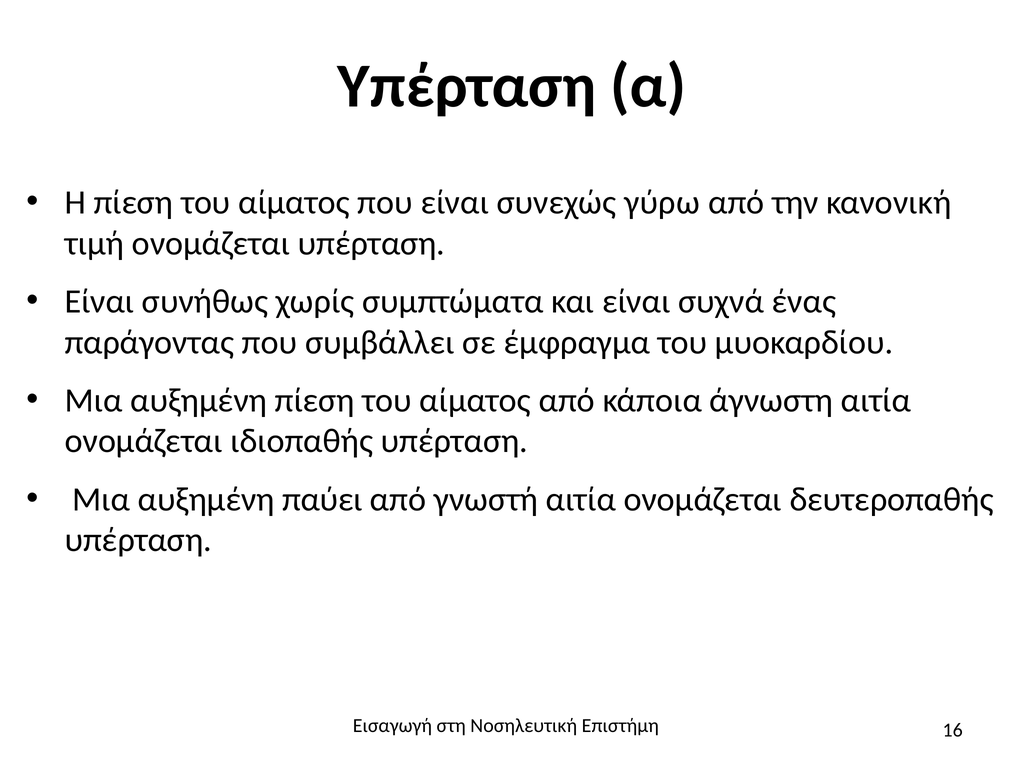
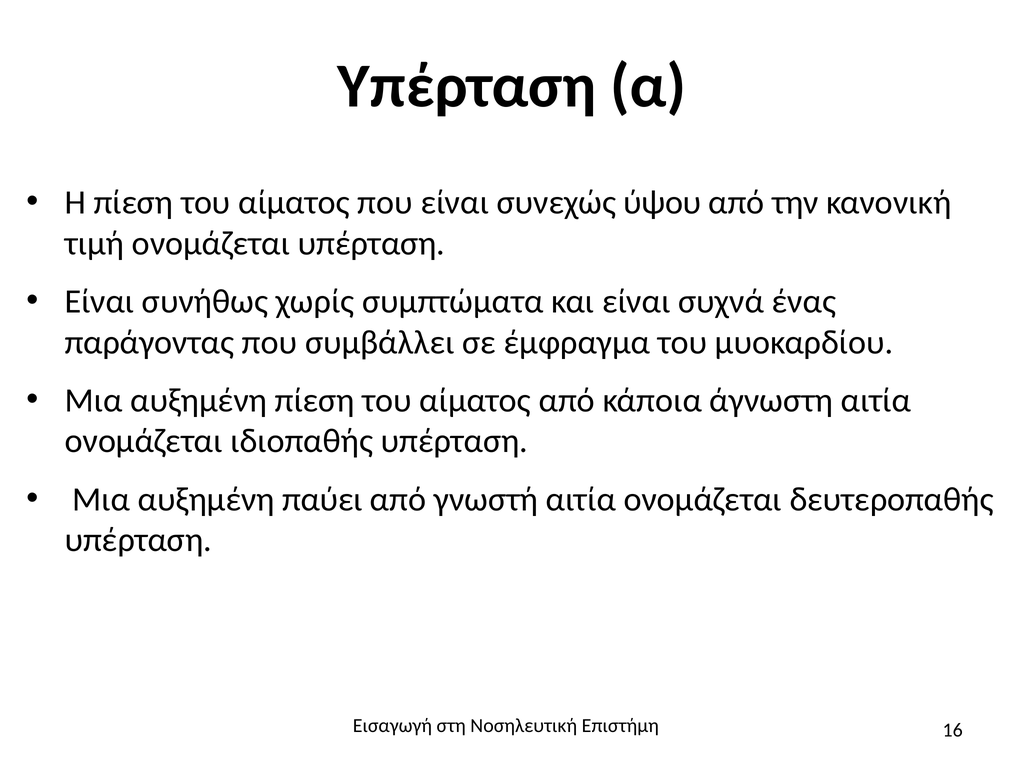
γύρω: γύρω -> ύψου
